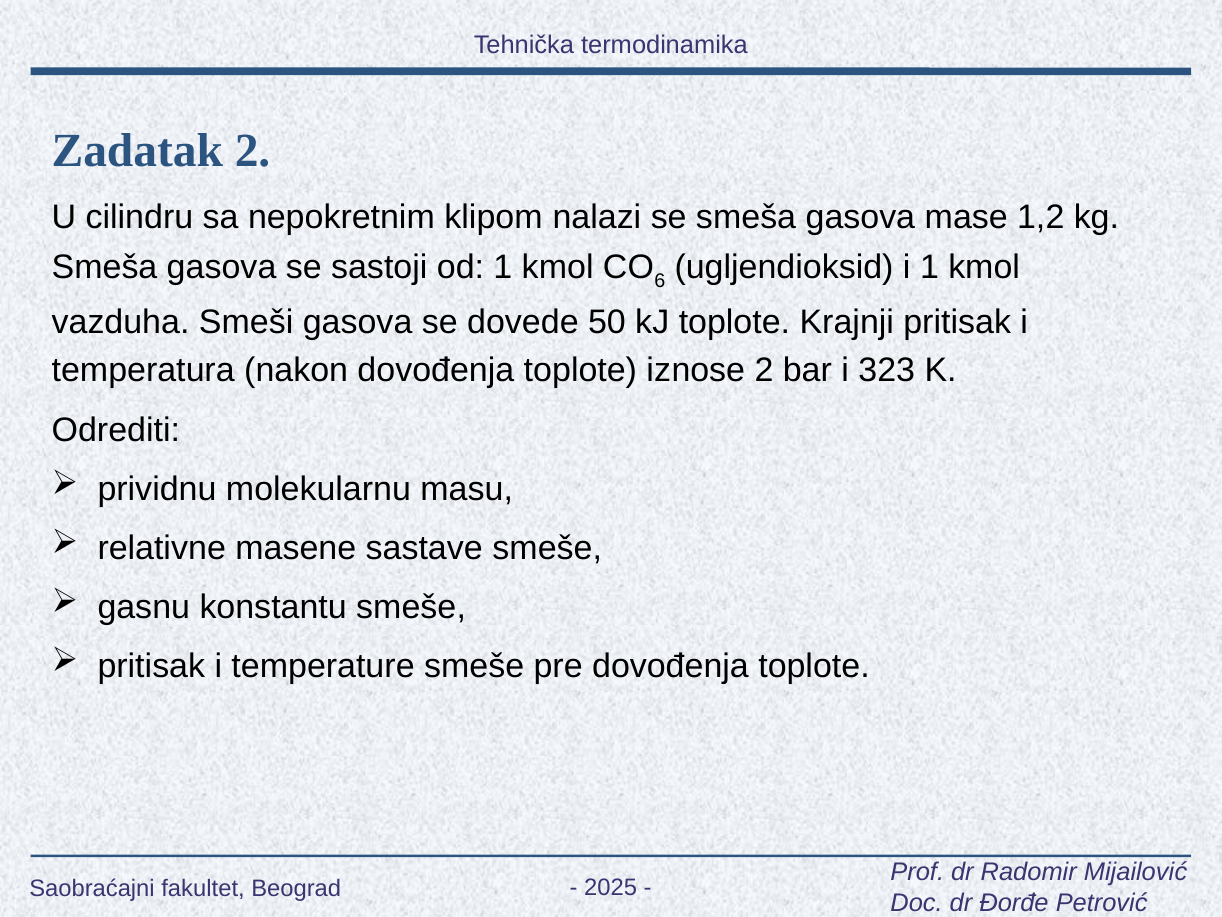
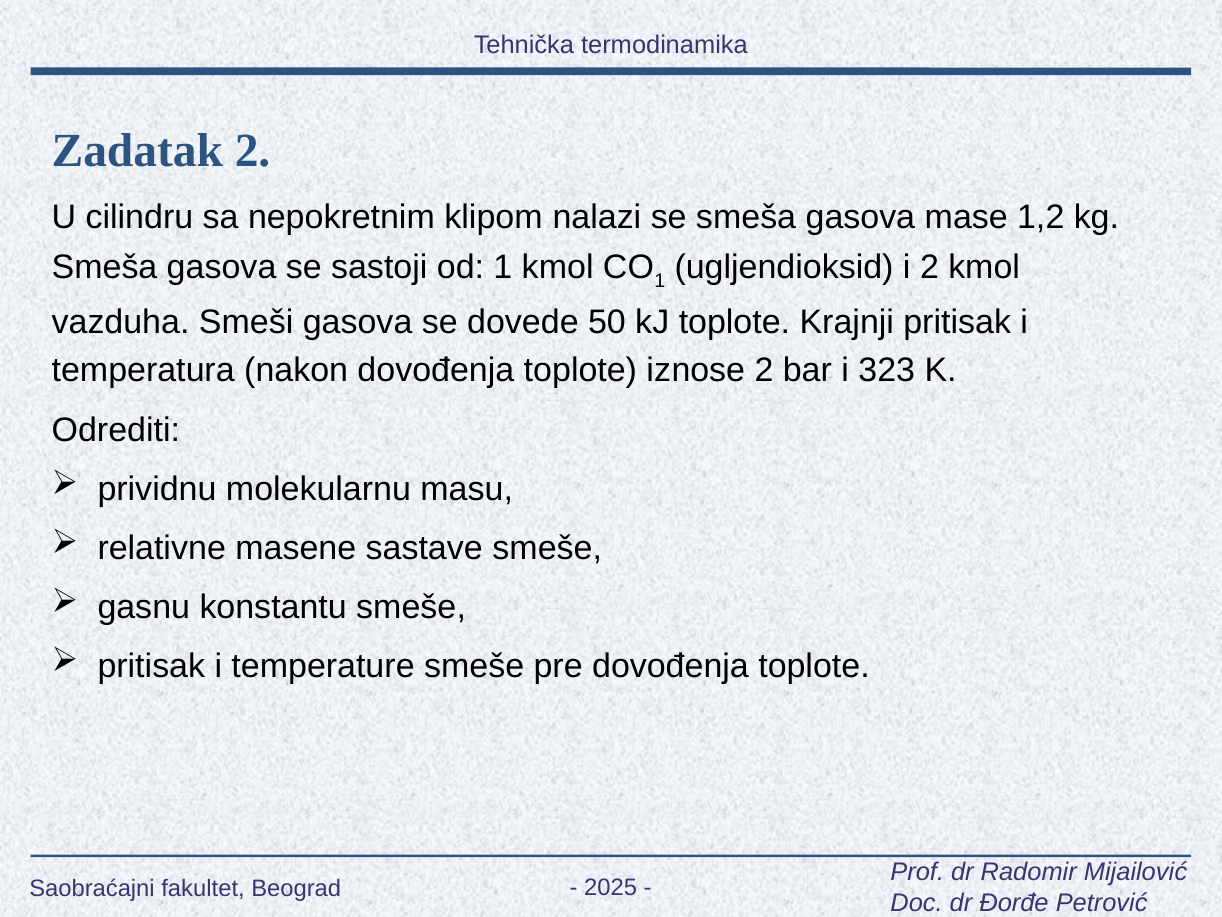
6 at (660, 280): 6 -> 1
i 1: 1 -> 2
